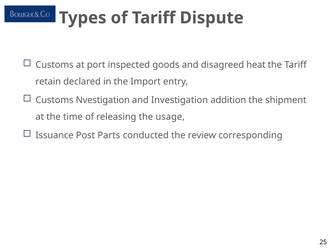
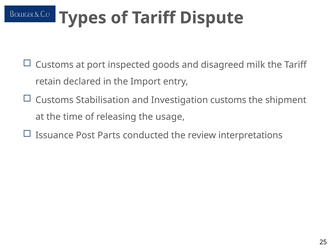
heat: heat -> milk
Nvestigation: Nvestigation -> Stabilisation
Investigation addition: addition -> customs
corresponding: corresponding -> interpretations
